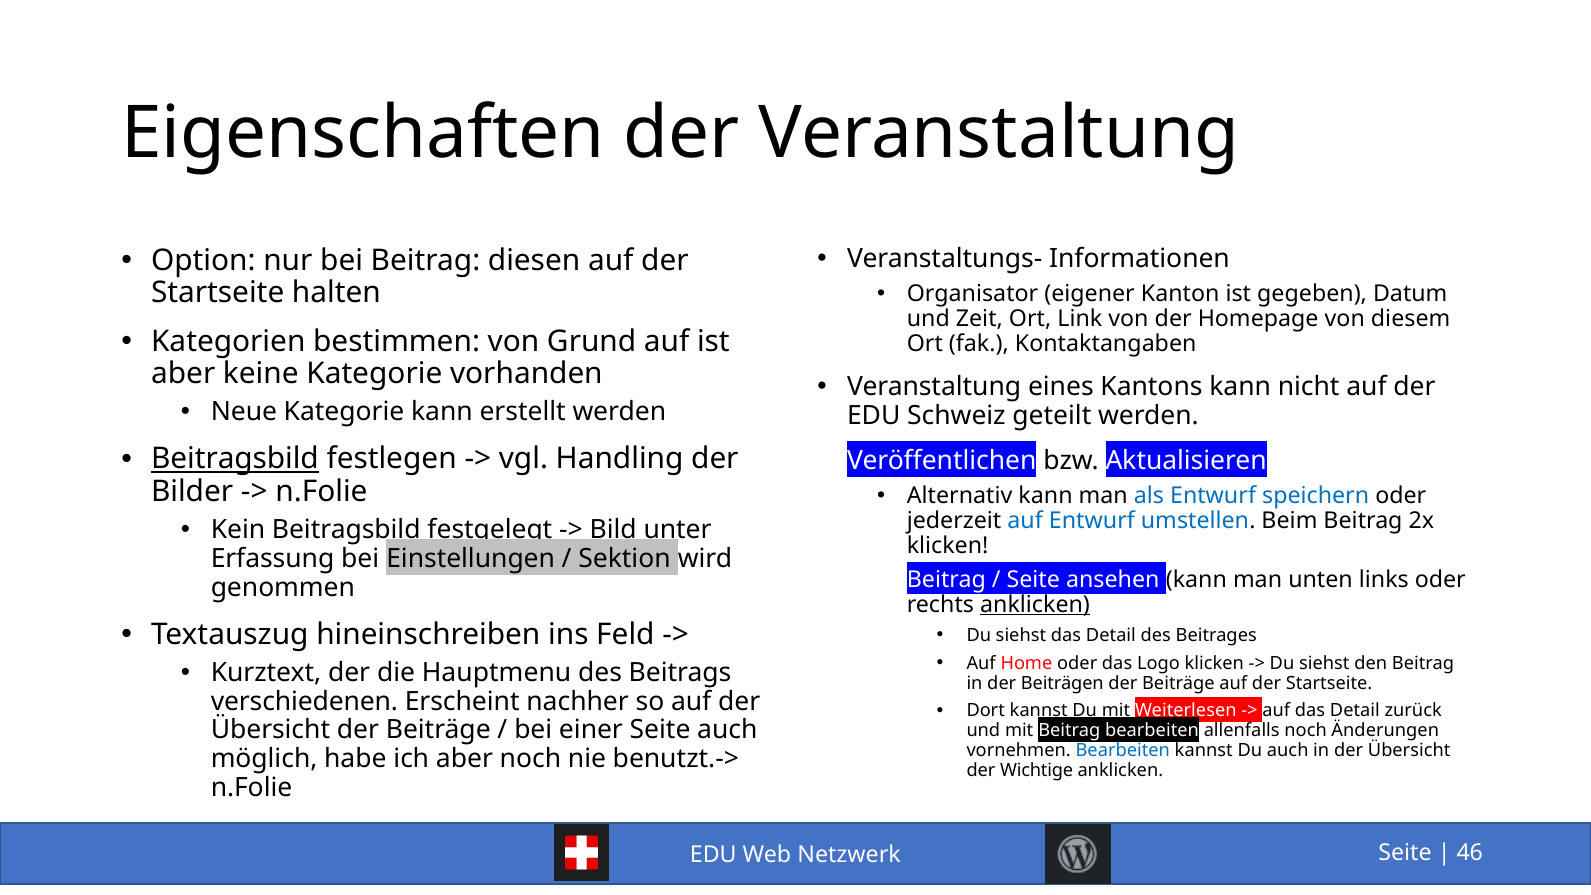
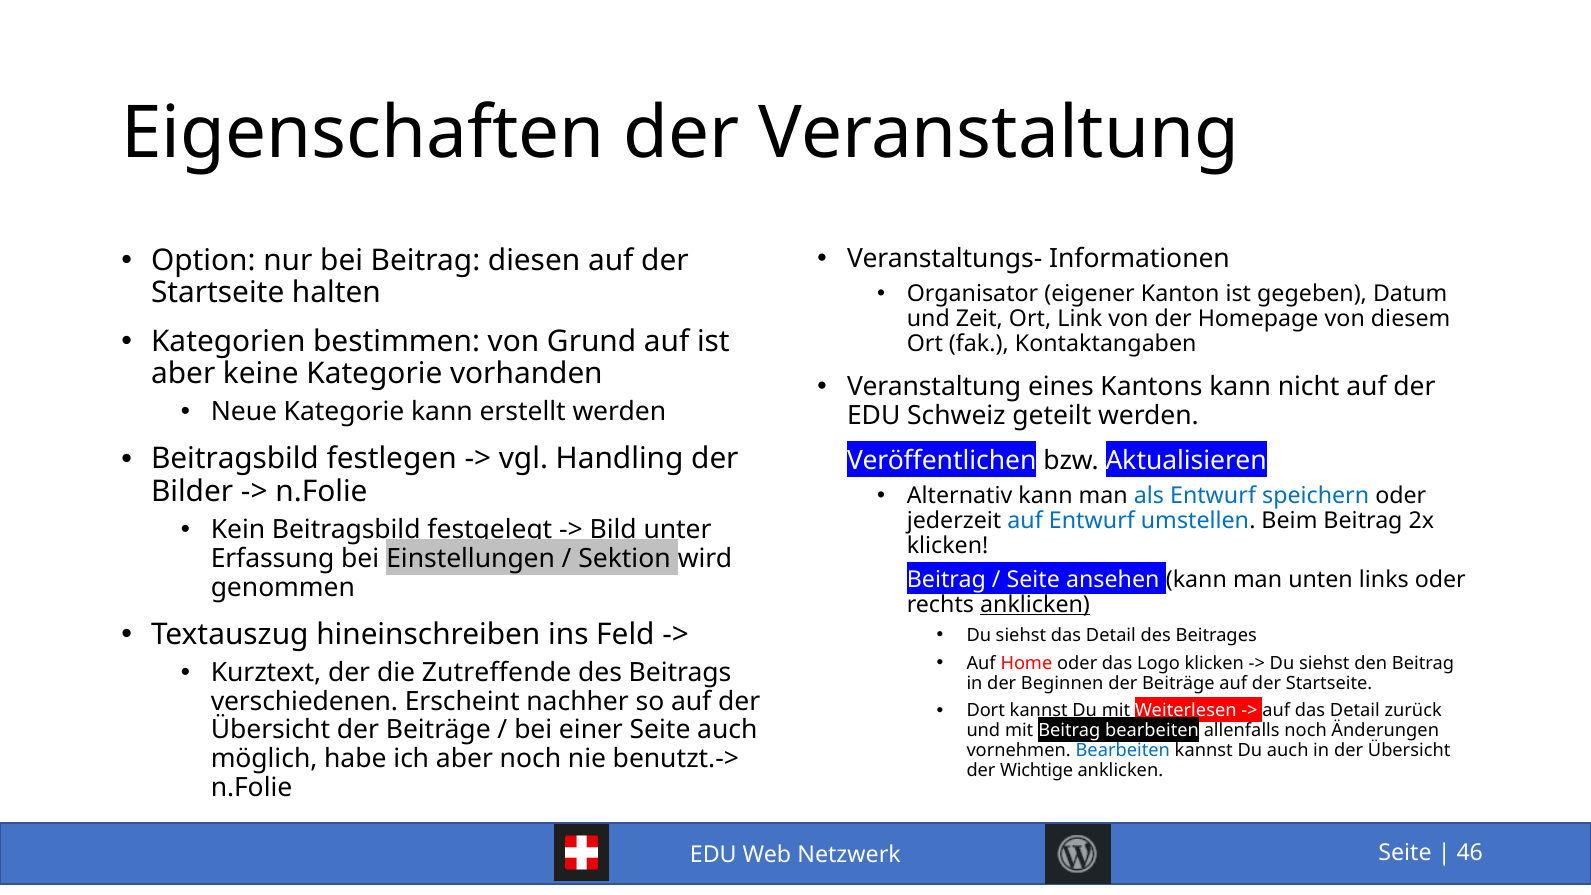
Beitragsbild at (235, 459) underline: present -> none
Hauptmenu: Hauptmenu -> Zutreffende
Beiträgen: Beiträgen -> Beginnen
